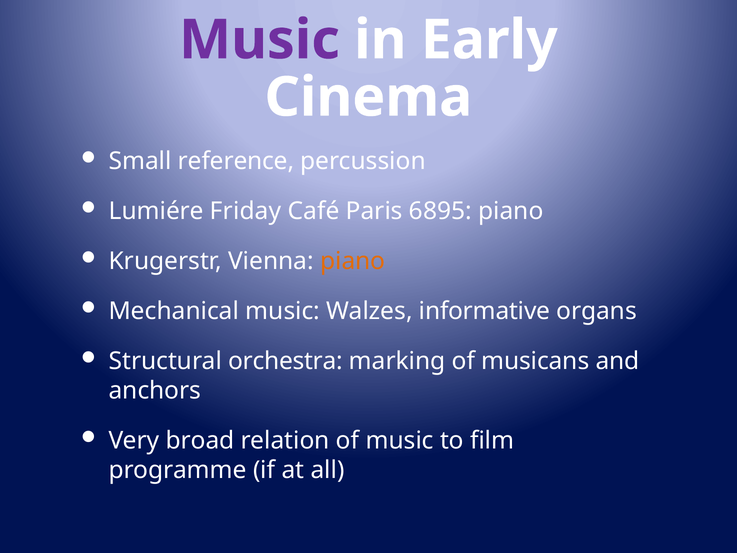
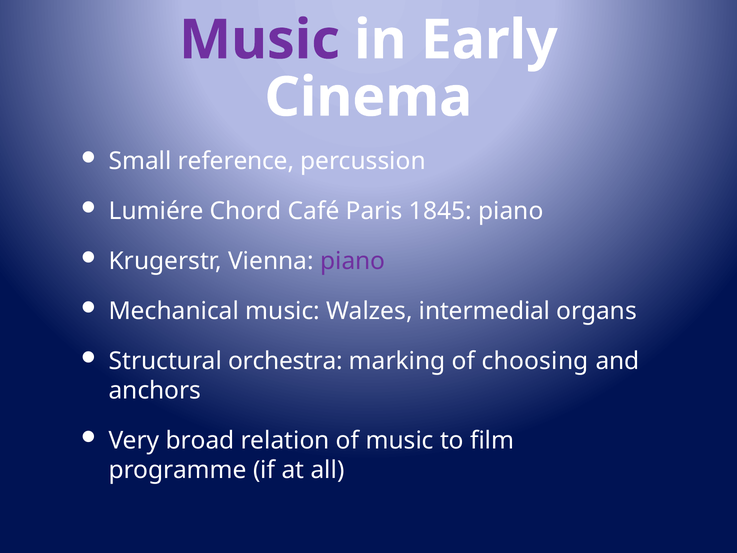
Friday: Friday -> Chord
6895: 6895 -> 1845
piano at (353, 261) colour: orange -> purple
informative: informative -> intermedial
musicans: musicans -> choosing
